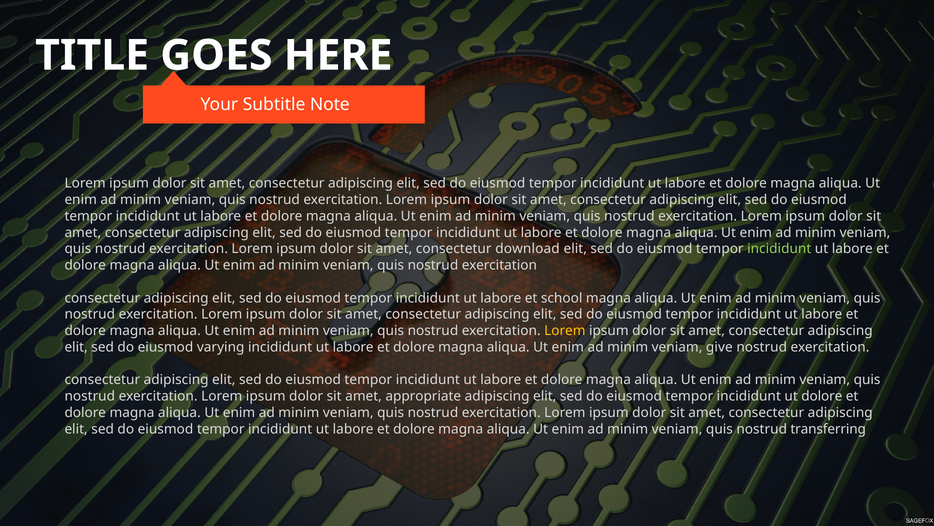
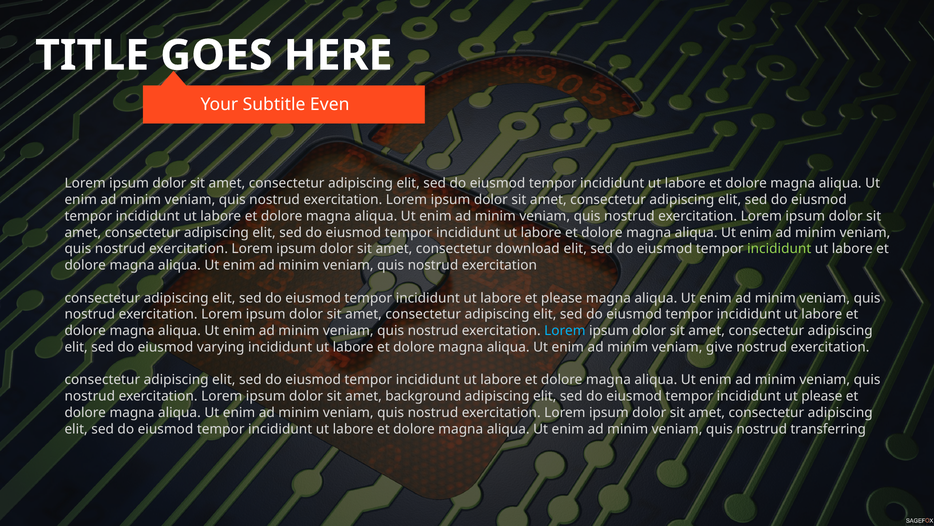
Note: Note -> Even
et school: school -> please
Lorem at (565, 330) colour: yellow -> light blue
appropriate: appropriate -> background
ut dolore: dolore -> please
